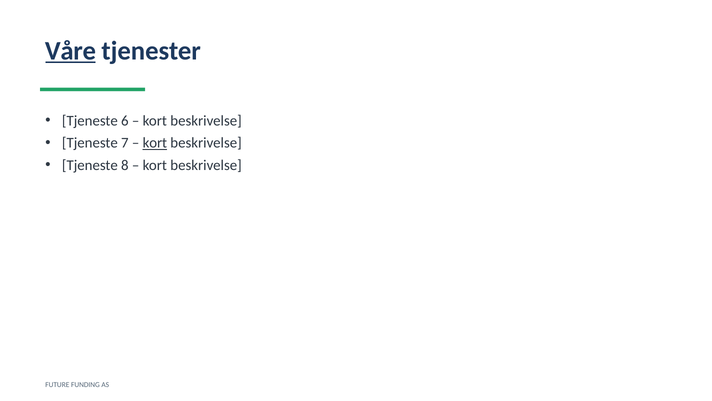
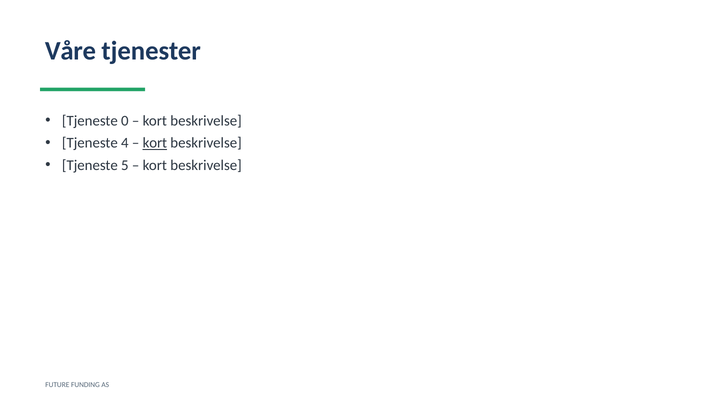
Våre underline: present -> none
6: 6 -> 0
7: 7 -> 4
8: 8 -> 5
